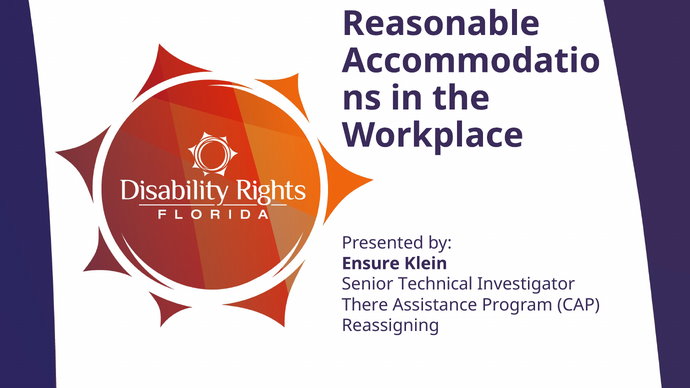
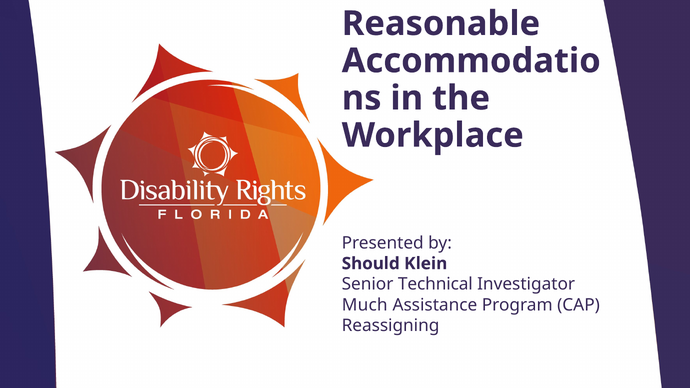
Ensure: Ensure -> Should
There: There -> Much
